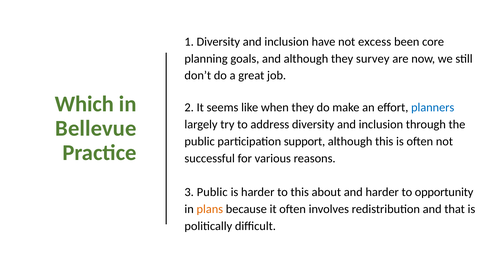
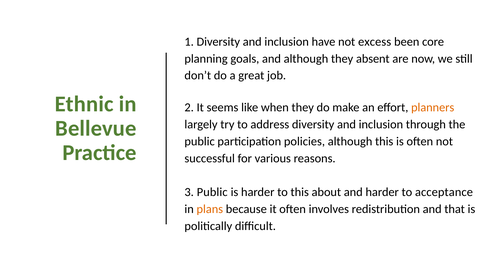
survey: survey -> absent
Which: Which -> Ethnic
planners colour: blue -> orange
support: support -> policies
opportunity: opportunity -> acceptance
